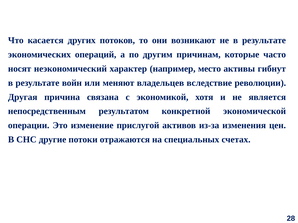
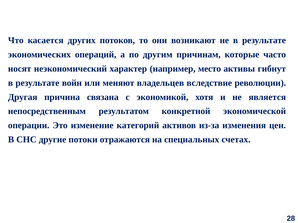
прислугой: прислугой -> категорий
